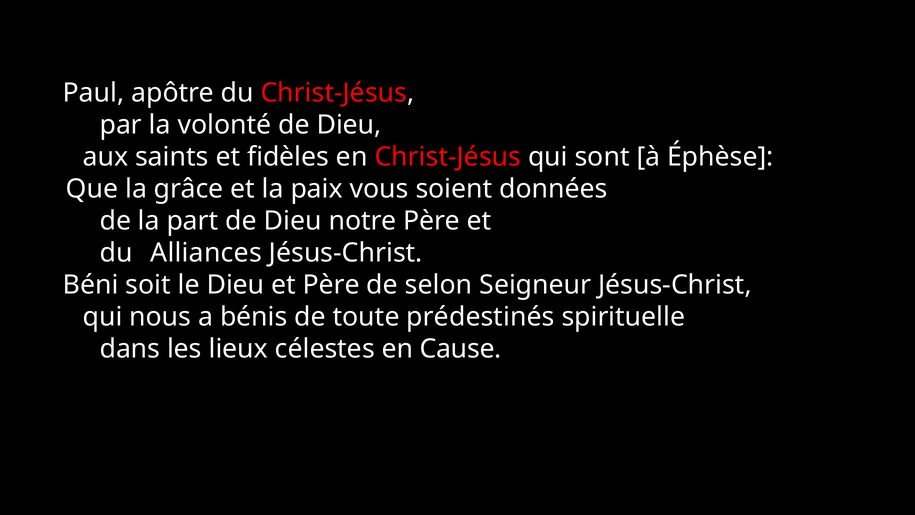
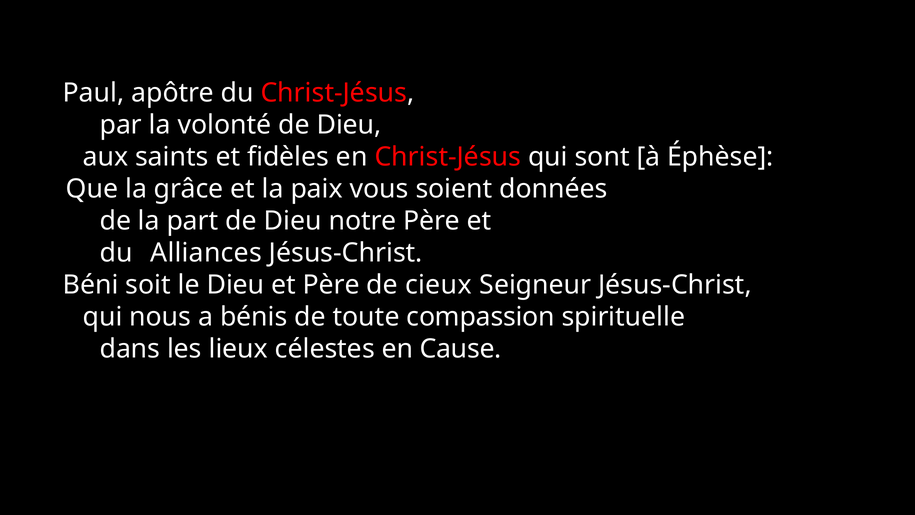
selon: selon -> cieux
prédestinés: prédestinés -> compassion
